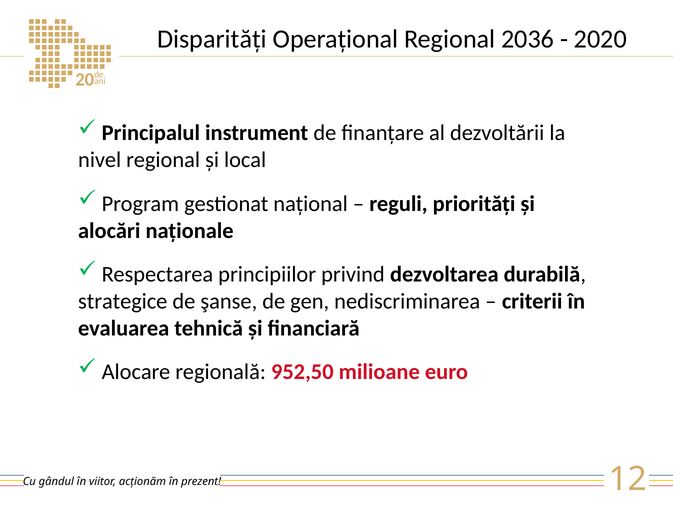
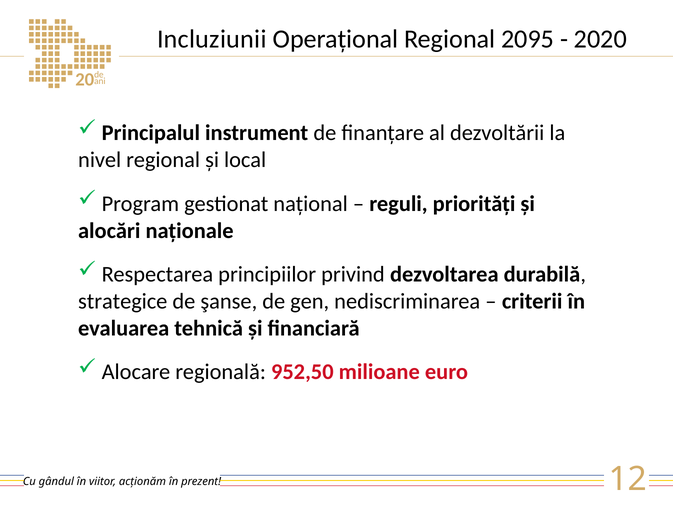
Disparități: Disparități -> Incluziunii
2036: 2036 -> 2095
